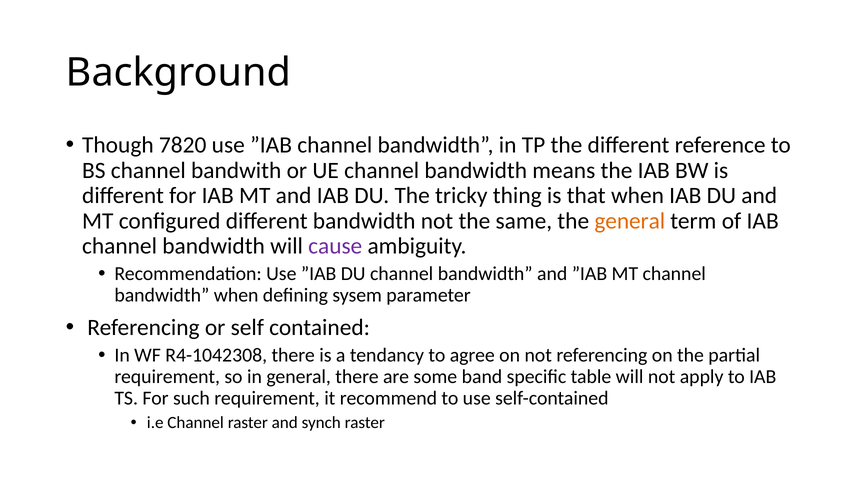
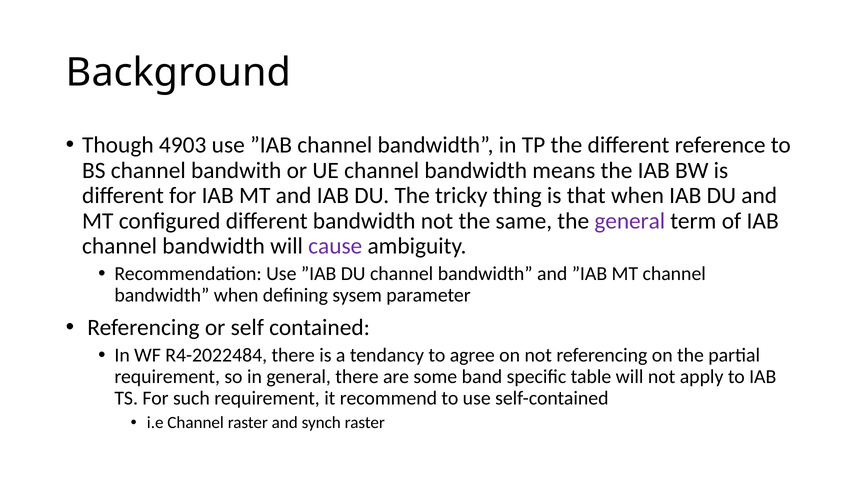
7820: 7820 -> 4903
general at (630, 221) colour: orange -> purple
R4-1042308: R4-1042308 -> R4-2022484
